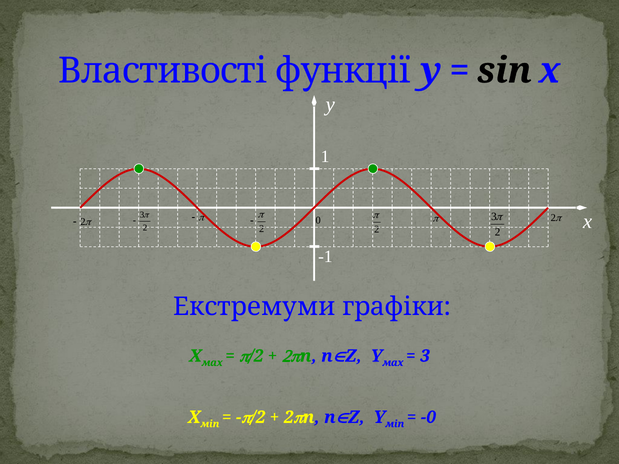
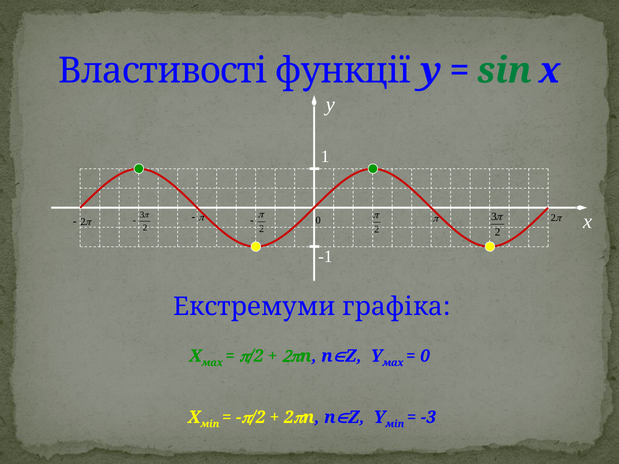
sin colour: black -> green
графіки: графіки -> графіка
3 at (425, 356): 3 -> 0
-0: -0 -> -3
